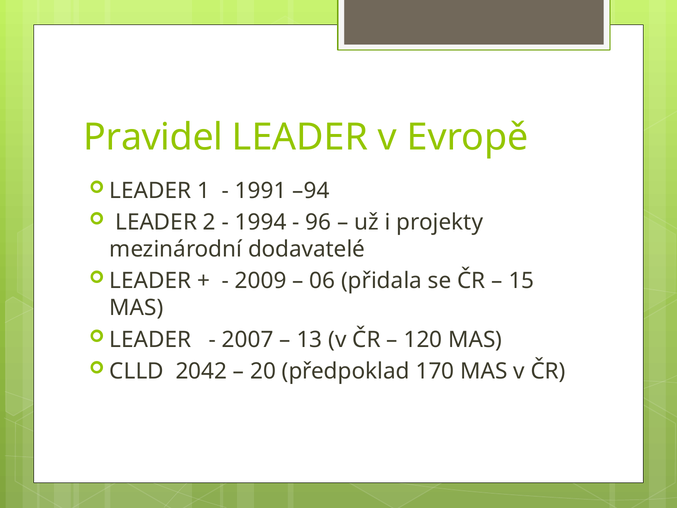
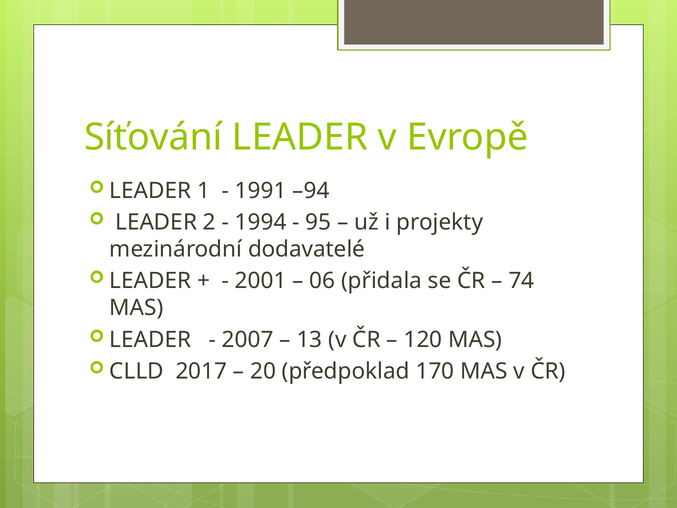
Pravidel: Pravidel -> Síťování
96: 96 -> 95
2009: 2009 -> 2001
15: 15 -> 74
2042: 2042 -> 2017
